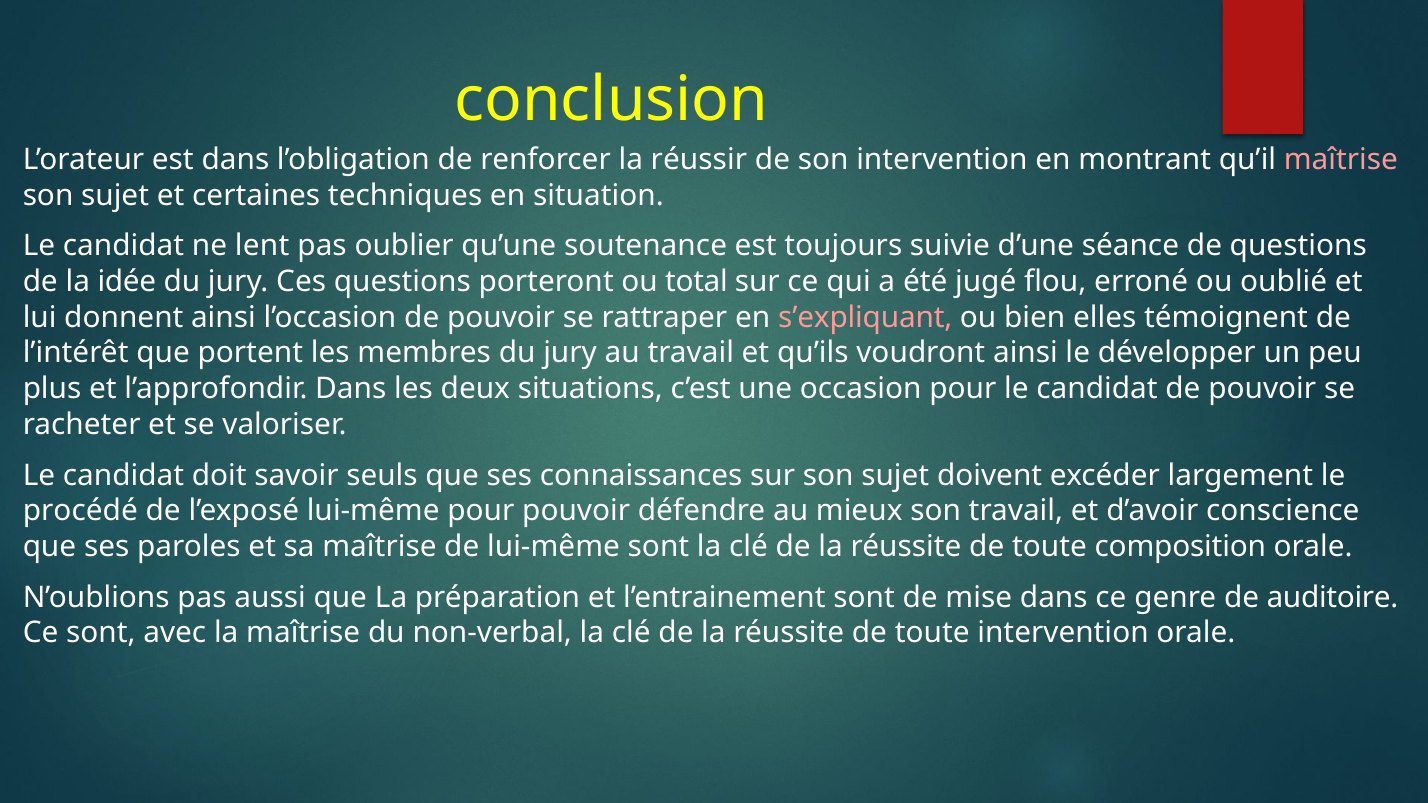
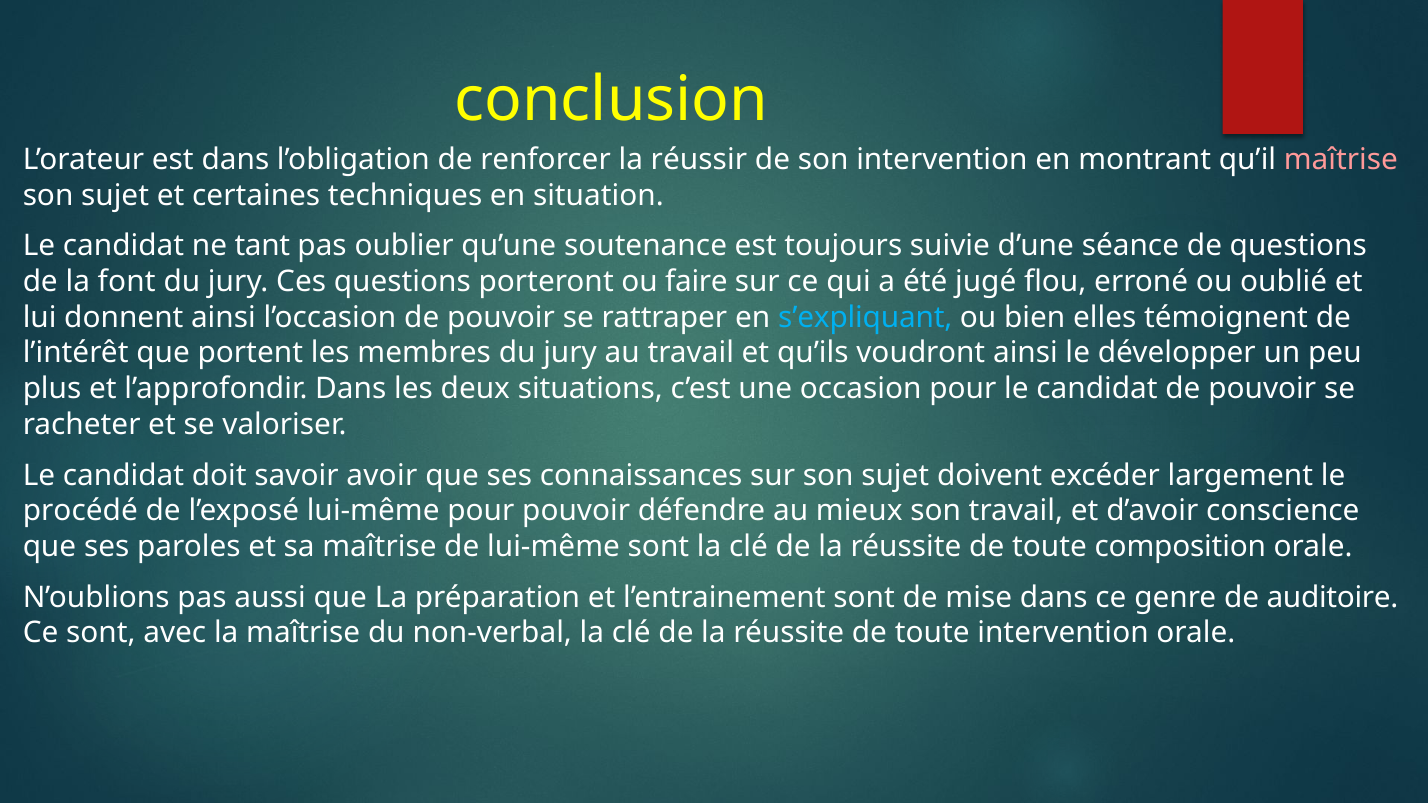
lent: lent -> tant
idée: idée -> font
total: total -> faire
s’expliquant colour: pink -> light blue
seuls: seuls -> avoir
